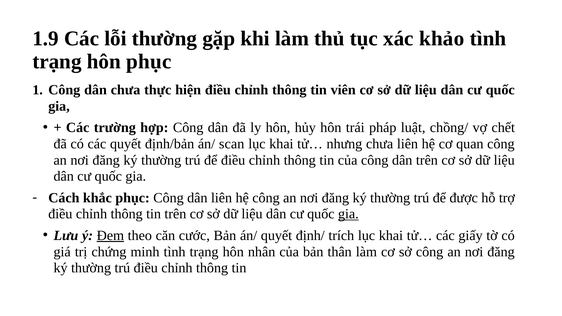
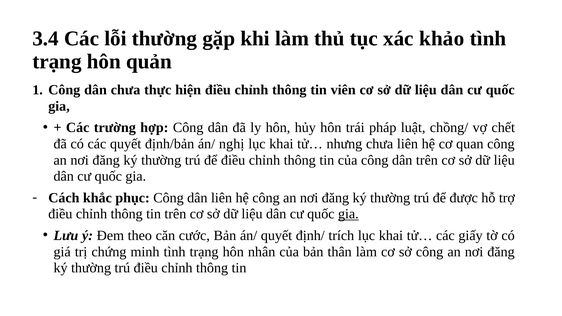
1.9: 1.9 -> 3.4
hôn phục: phục -> quản
scan: scan -> nghị
Đem underline: present -> none
